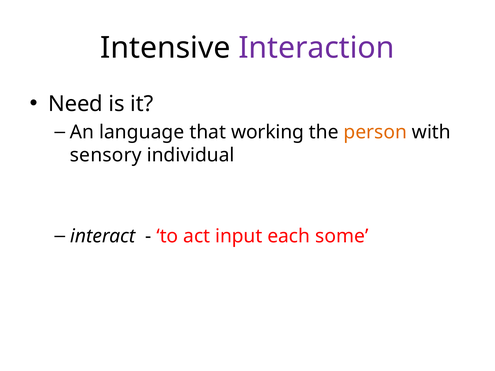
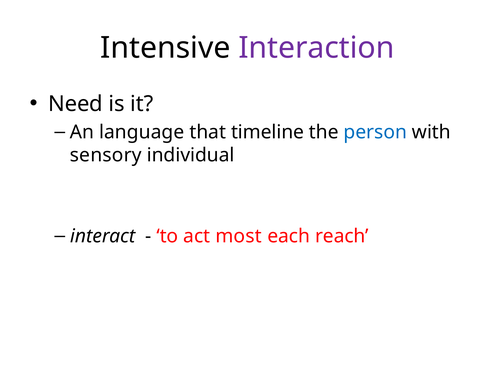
working: working -> timeline
person colour: orange -> blue
input: input -> most
some: some -> reach
